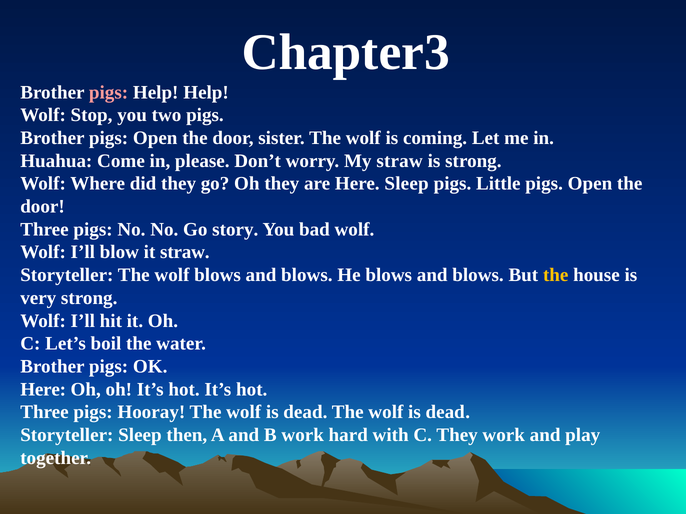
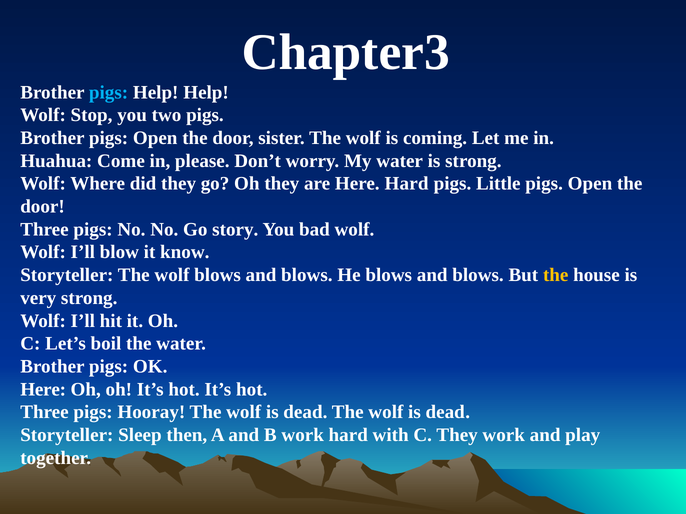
pigs at (109, 92) colour: pink -> light blue
My straw: straw -> water
Here Sleep: Sleep -> Hard
it straw: straw -> know
